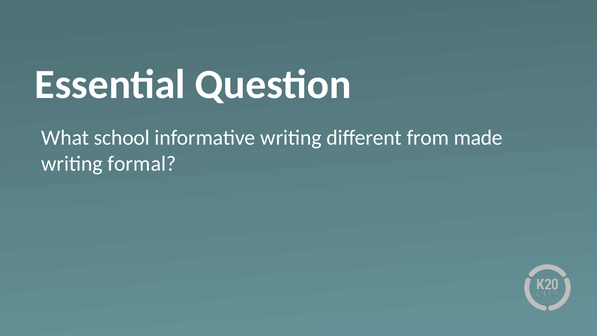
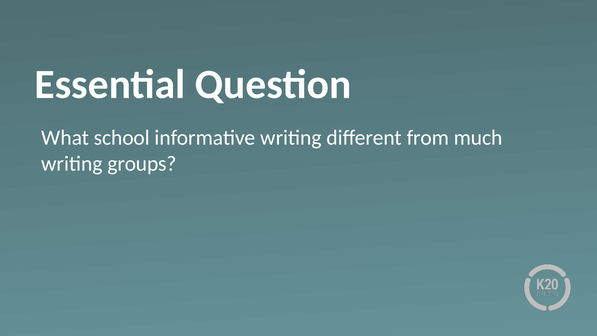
made: made -> much
formal: formal -> groups
